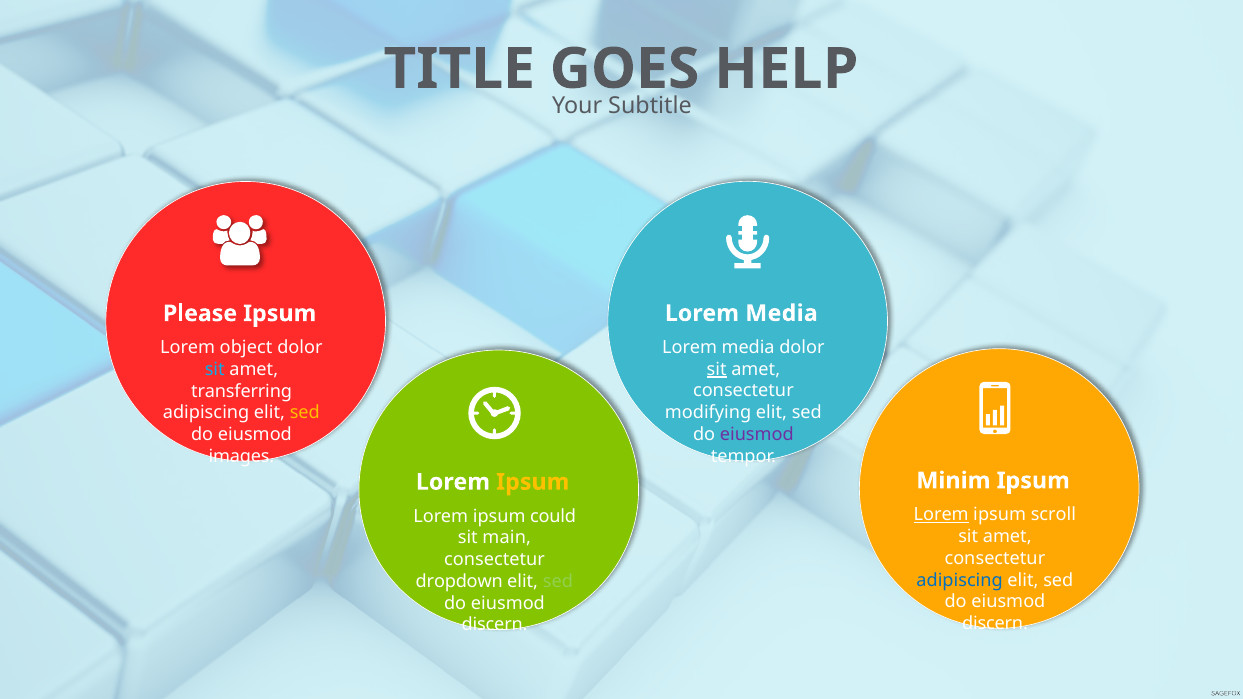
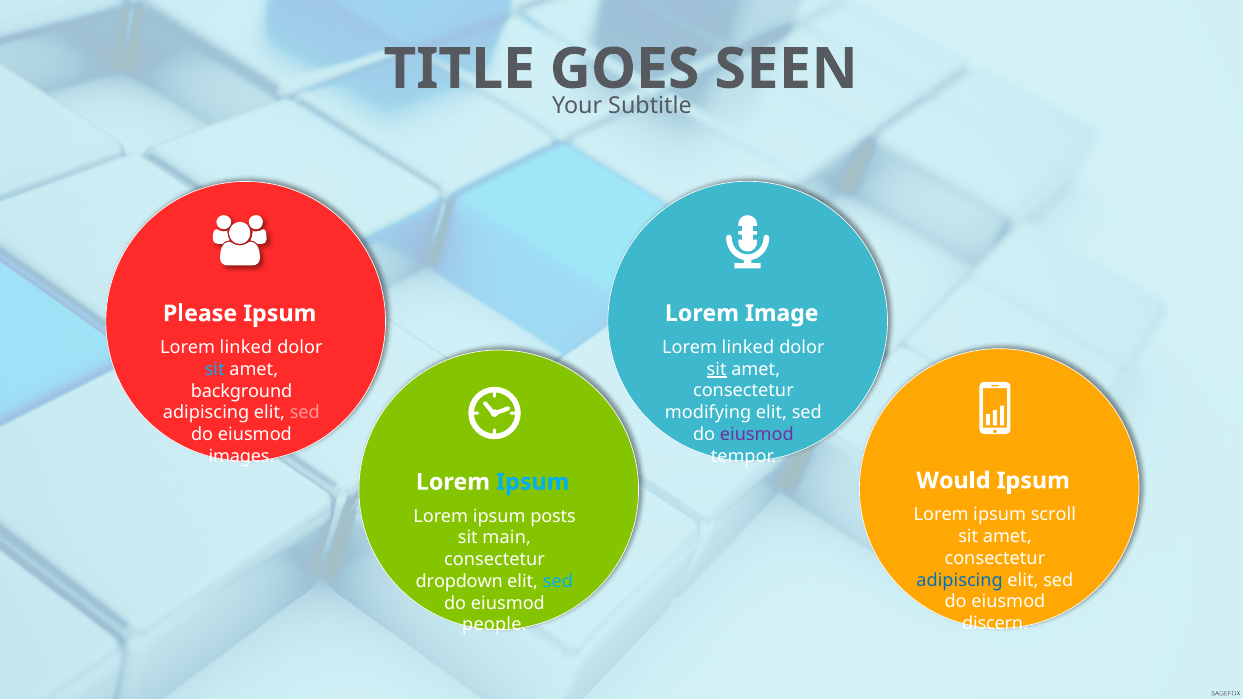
HELP: HELP -> SEEN
Media at (782, 313): Media -> Image
media at (748, 348): media -> linked
object at (246, 348): object -> linked
transferring: transferring -> background
sed at (305, 413) colour: yellow -> pink
Minim: Minim -> Would
Ipsum at (533, 482) colour: yellow -> light blue
Lorem at (941, 515) underline: present -> none
could: could -> posts
sed at (558, 582) colour: light green -> light blue
discern at (495, 625): discern -> people
